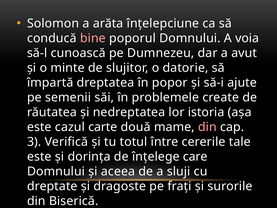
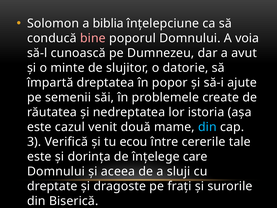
arăta: arăta -> biblia
carte: carte -> venit
din at (207, 127) colour: pink -> light blue
totul: totul -> ecou
